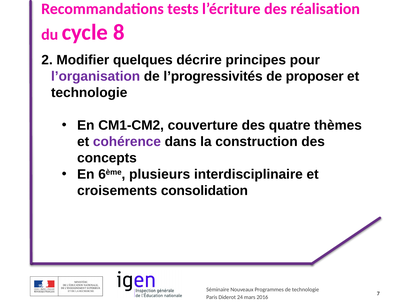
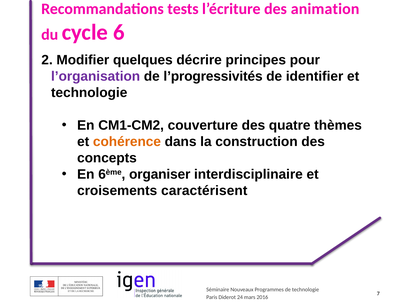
réalisation: réalisation -> animation
8: 8 -> 6
proposer: proposer -> identifier
cohérence colour: purple -> orange
plusieurs: plusieurs -> organiser
consolidation: consolidation -> caractérisent
